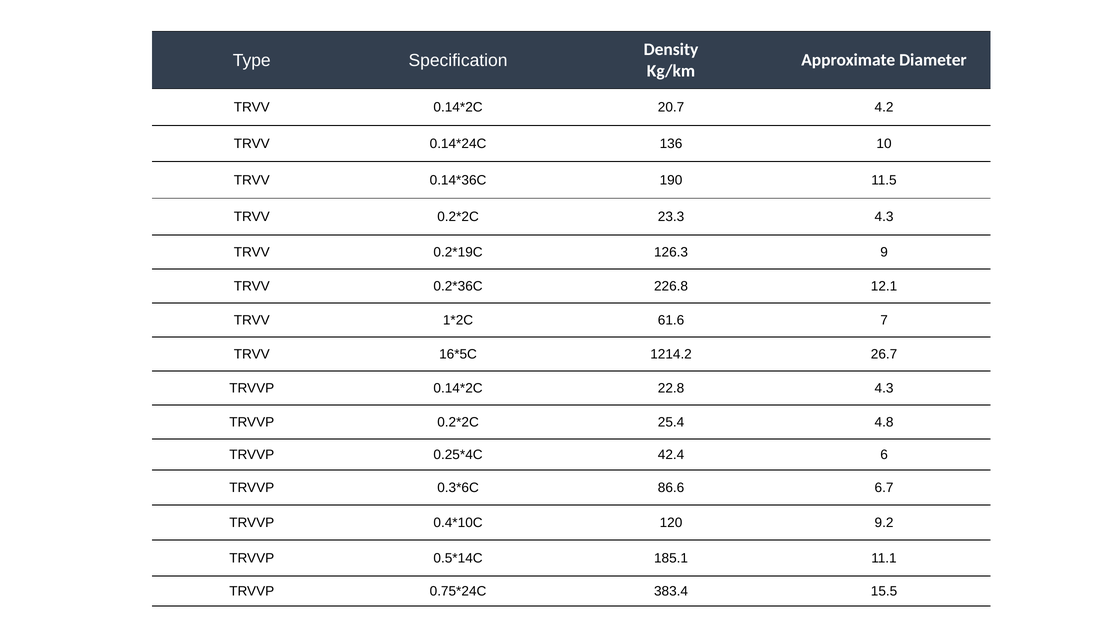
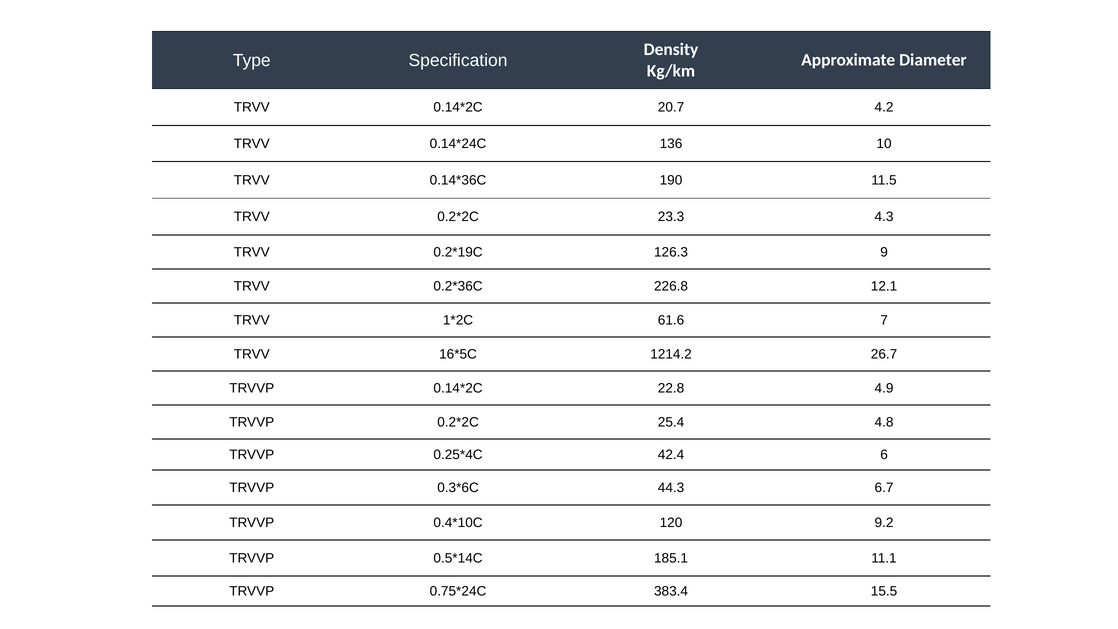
22.8 4.3: 4.3 -> 4.9
86.6: 86.6 -> 44.3
